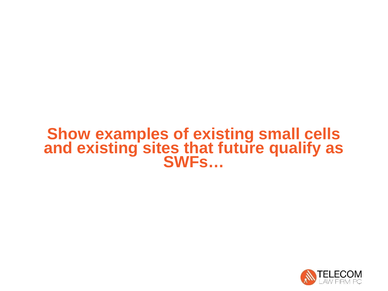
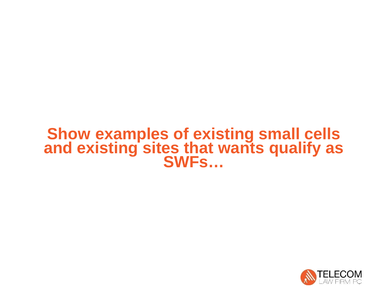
future: future -> wants
